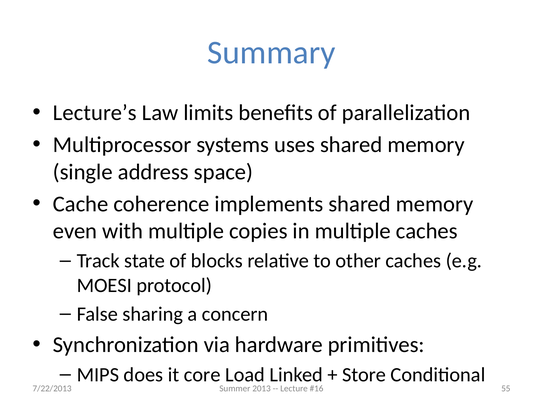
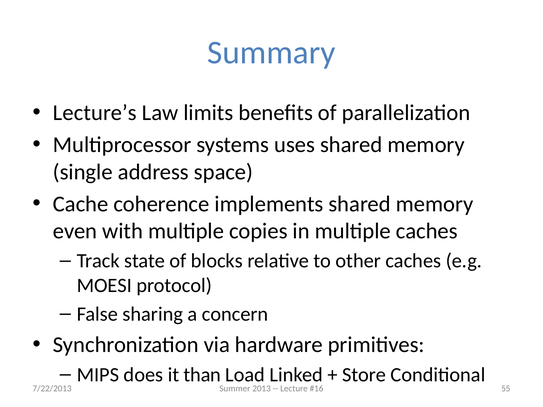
core: core -> than
